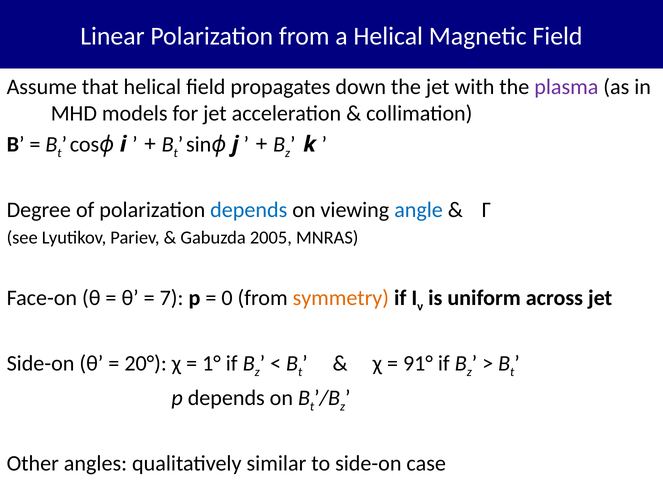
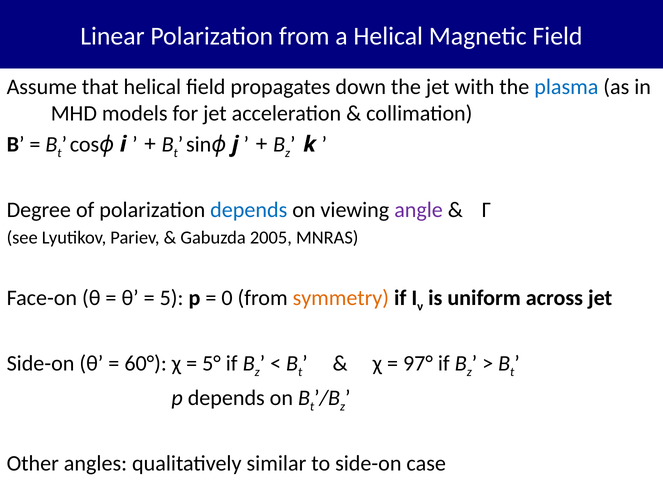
plasma colour: purple -> blue
angle colour: blue -> purple
7: 7 -> 5
20°: 20° -> 60°
1°: 1° -> 5°
91°: 91° -> 97°
